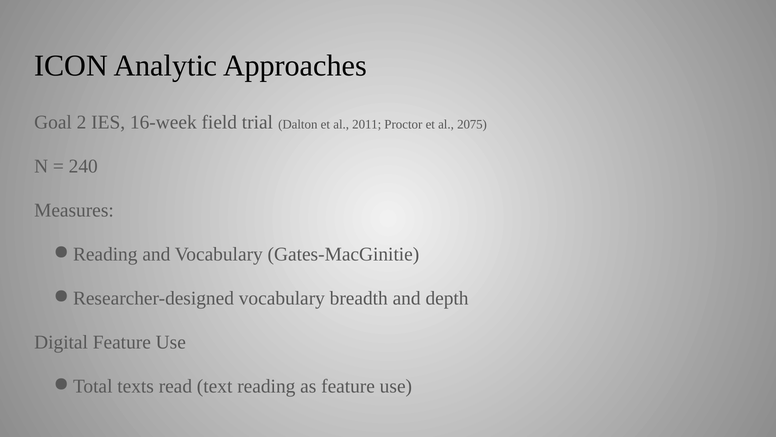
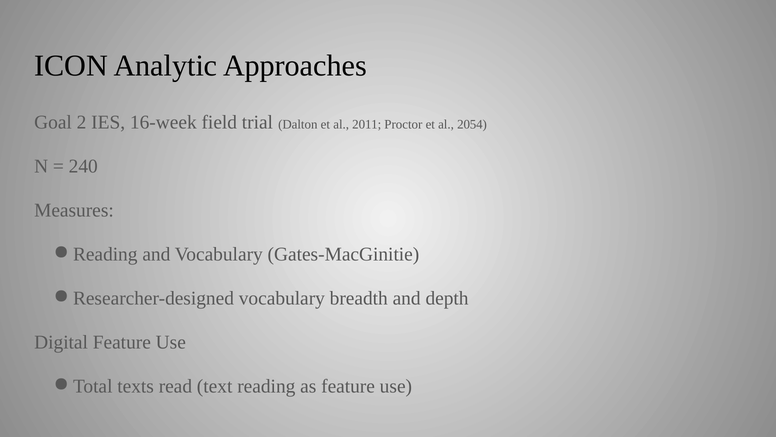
2075: 2075 -> 2054
